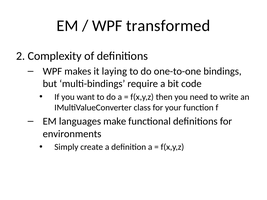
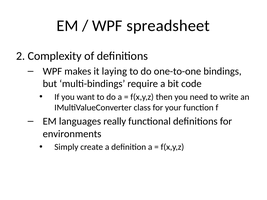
transformed: transformed -> spreadsheet
make: make -> really
